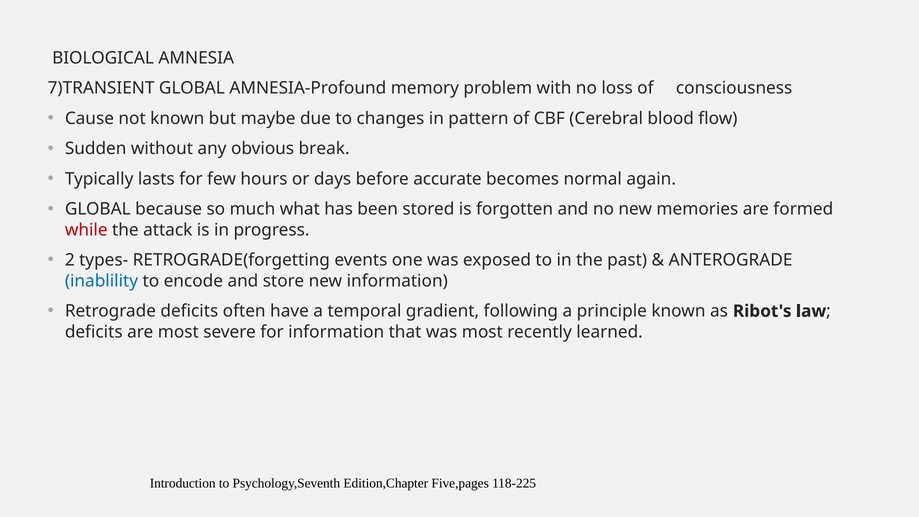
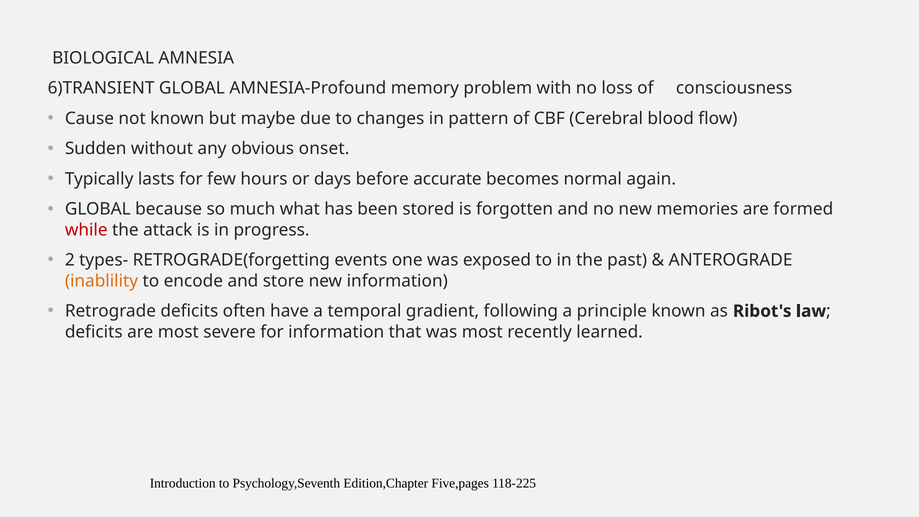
7)TRANSIENT: 7)TRANSIENT -> 6)TRANSIENT
break: break -> onset
inablility colour: blue -> orange
